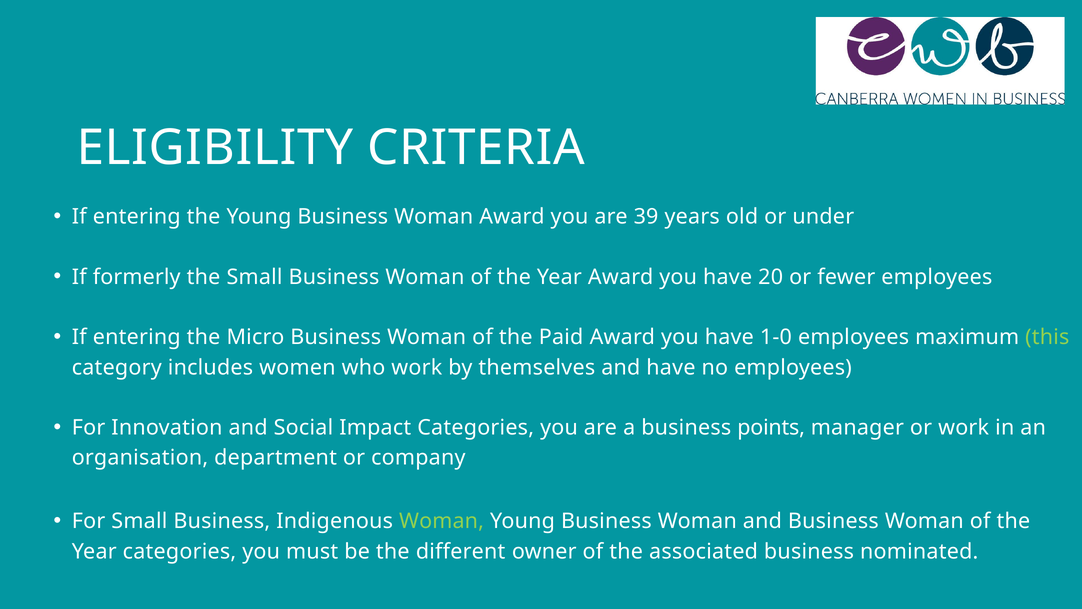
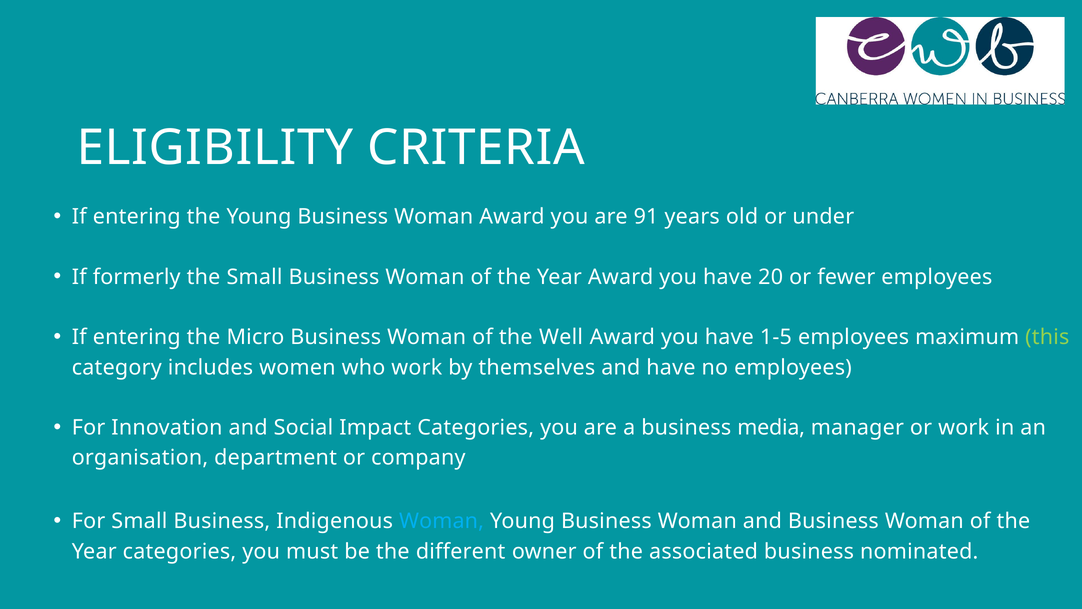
39: 39 -> 91
Paid: Paid -> Well
1-0: 1-0 -> 1-5
points: points -> media
Woman at (441, 521) colour: light green -> light blue
